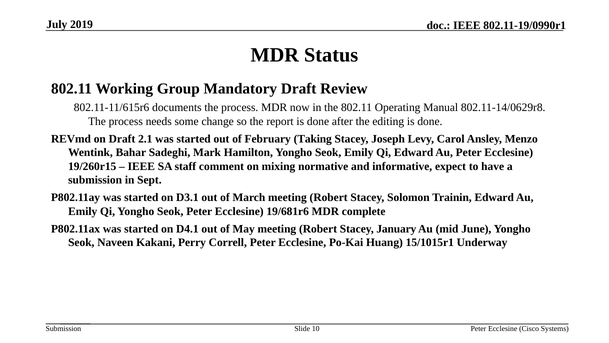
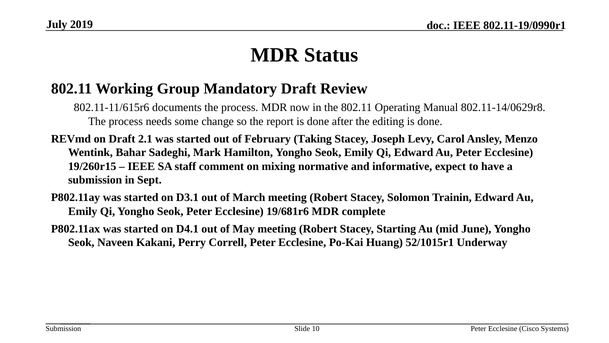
January: January -> Starting
15/1015r1: 15/1015r1 -> 52/1015r1
